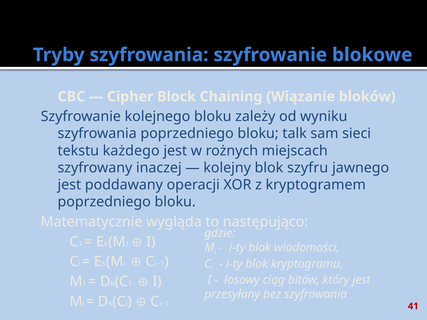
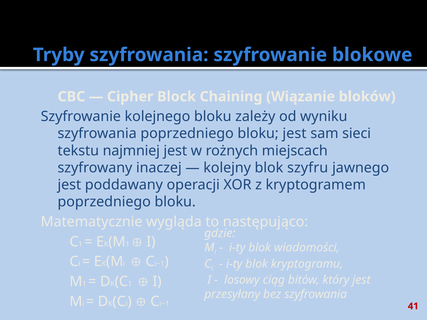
bloku talk: talk -> jest
każdego: każdego -> najmniej
